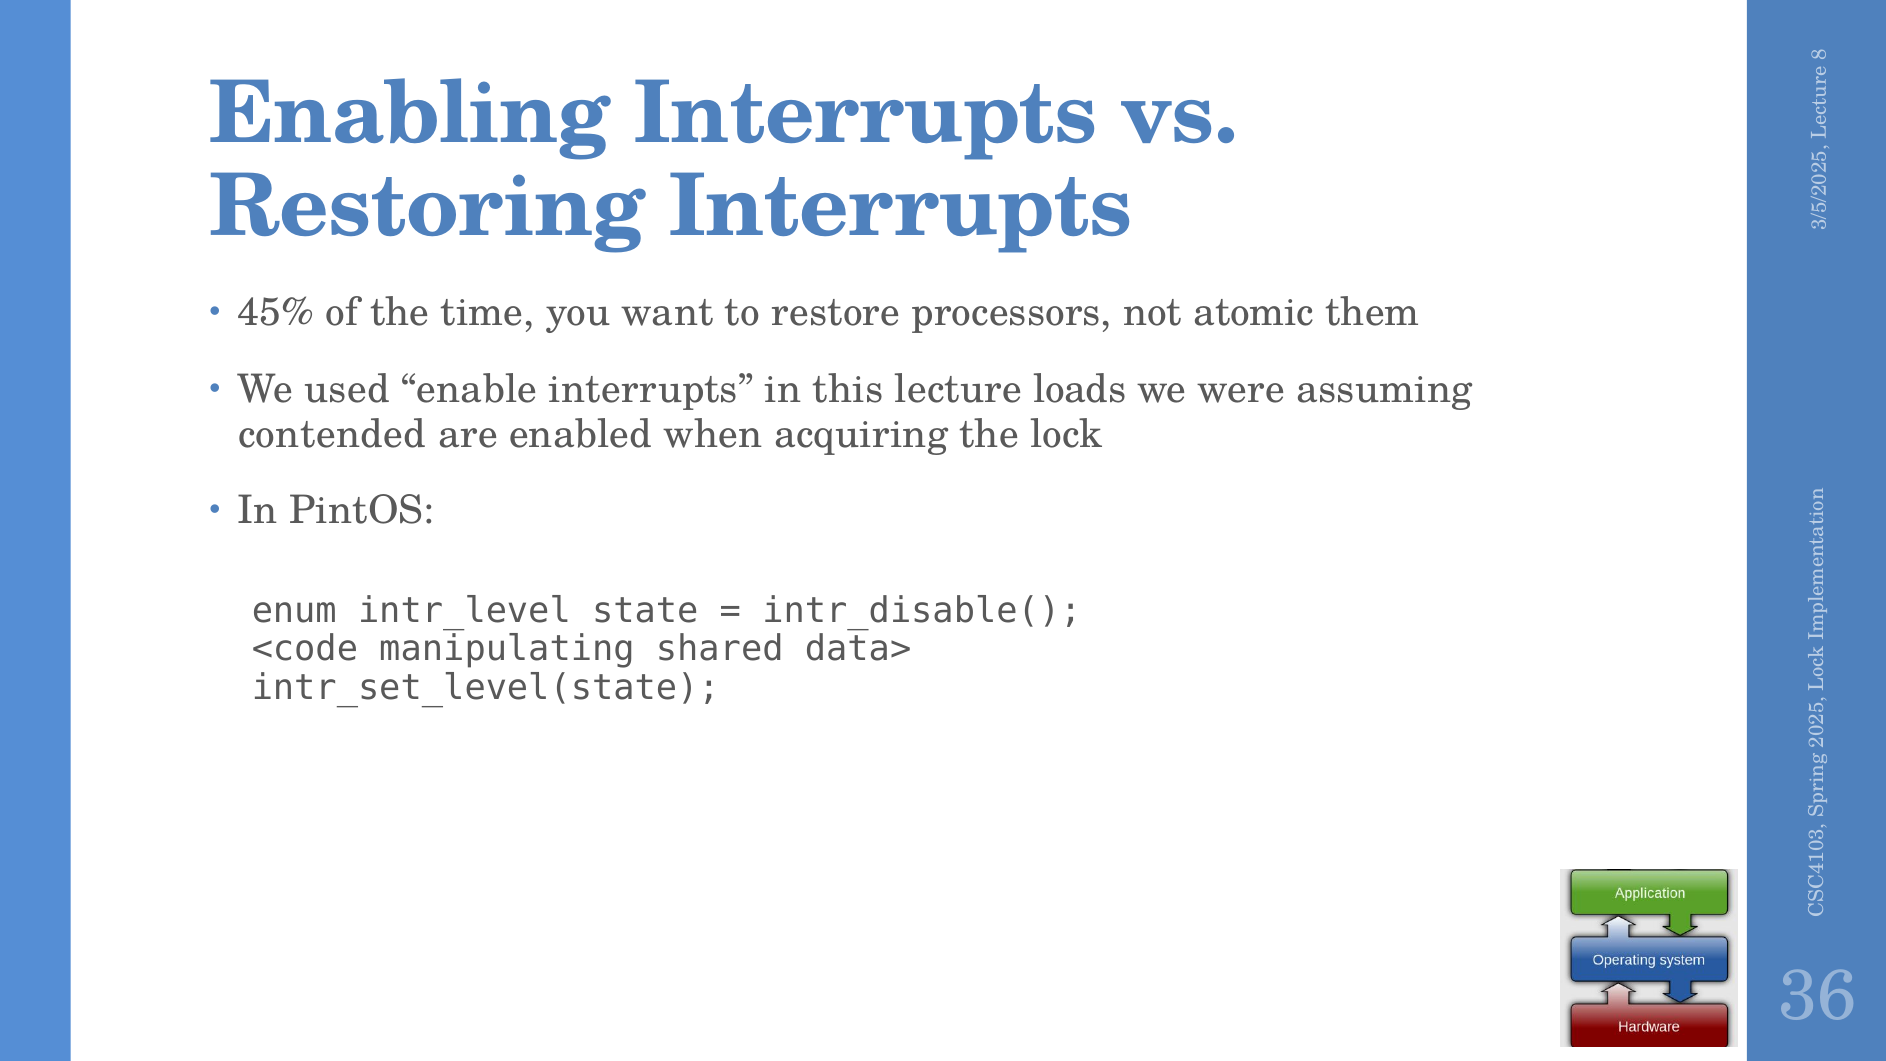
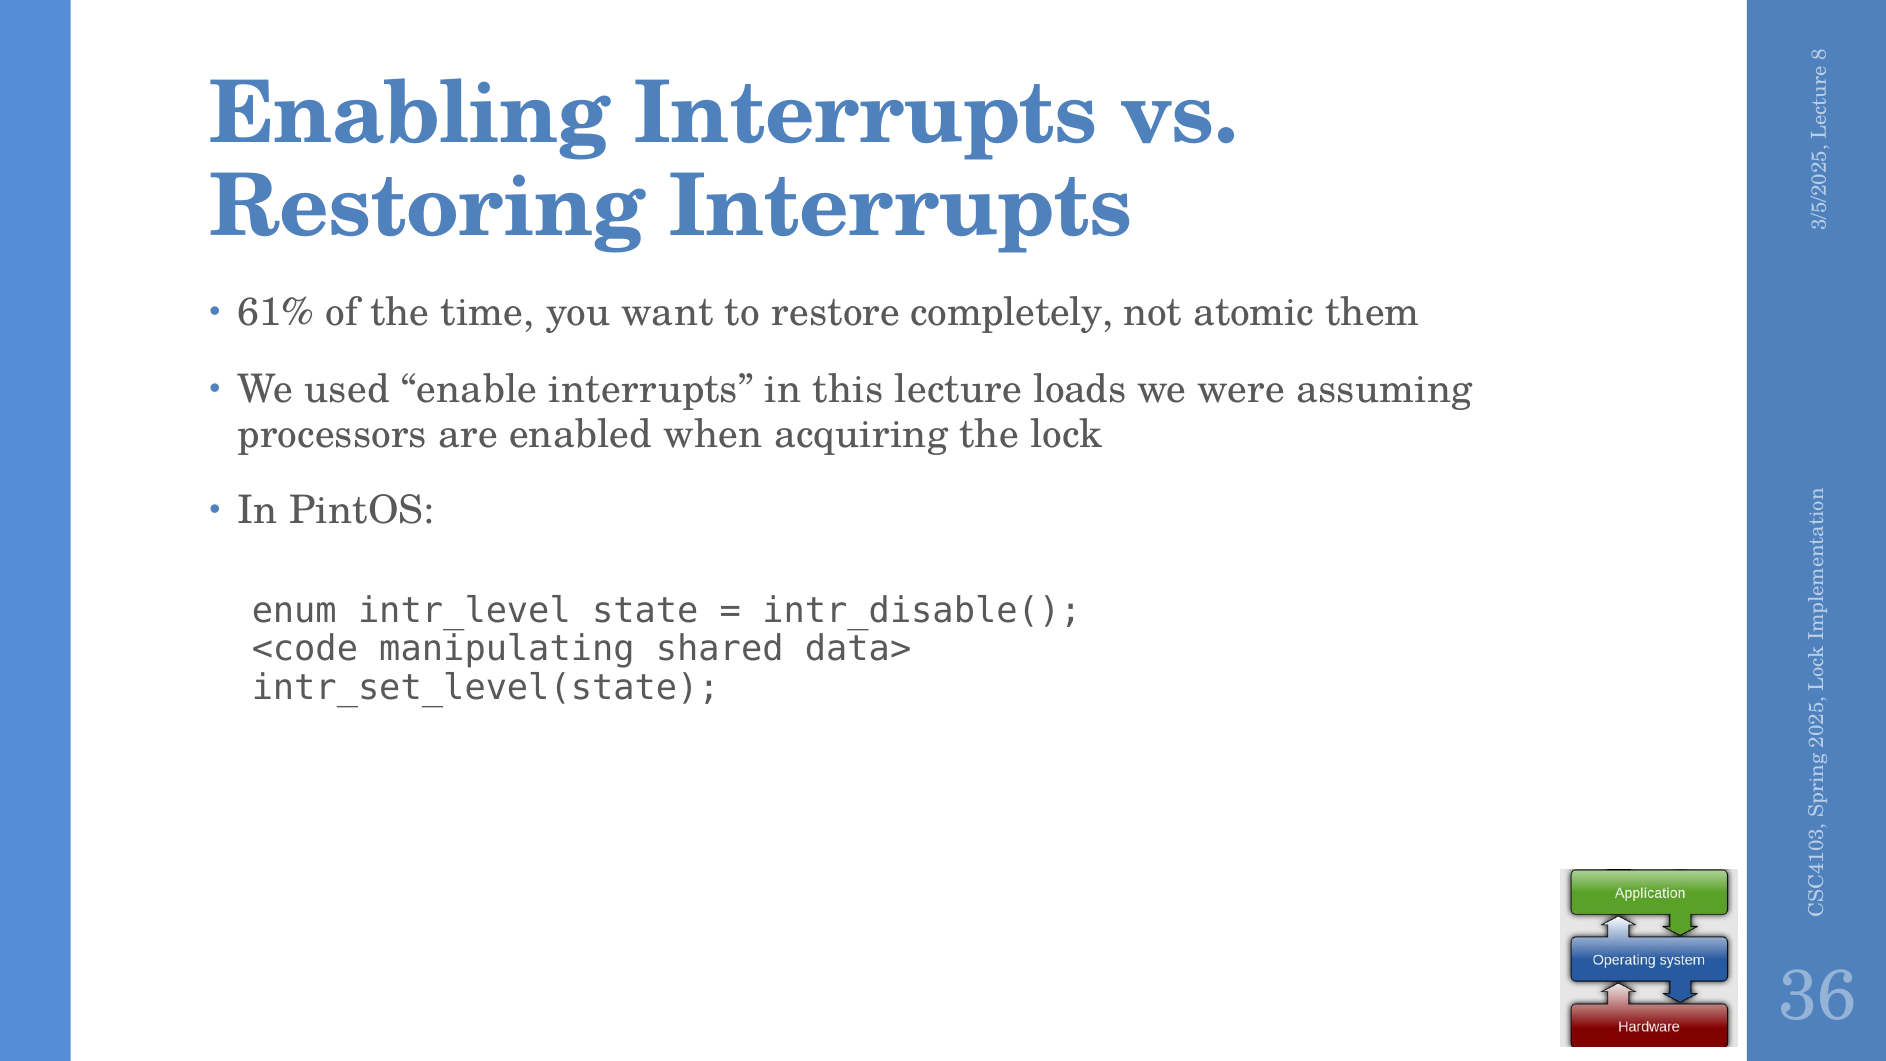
45%: 45% -> 61%
processors: processors -> completely
contended: contended -> processors
